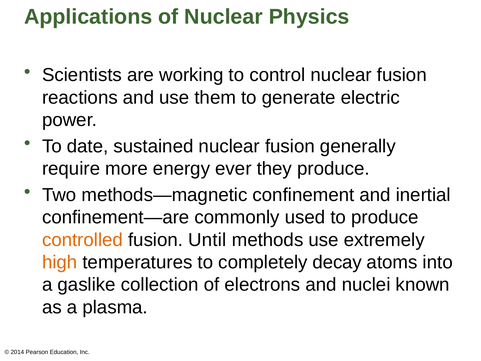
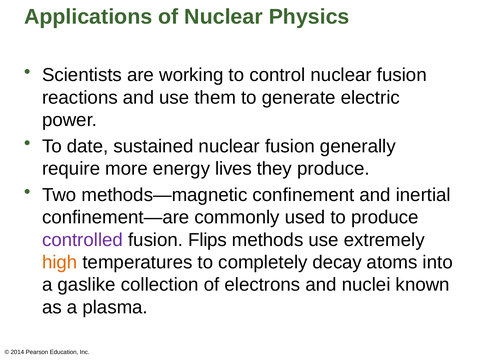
ever: ever -> lives
controlled colour: orange -> purple
Until: Until -> Flips
